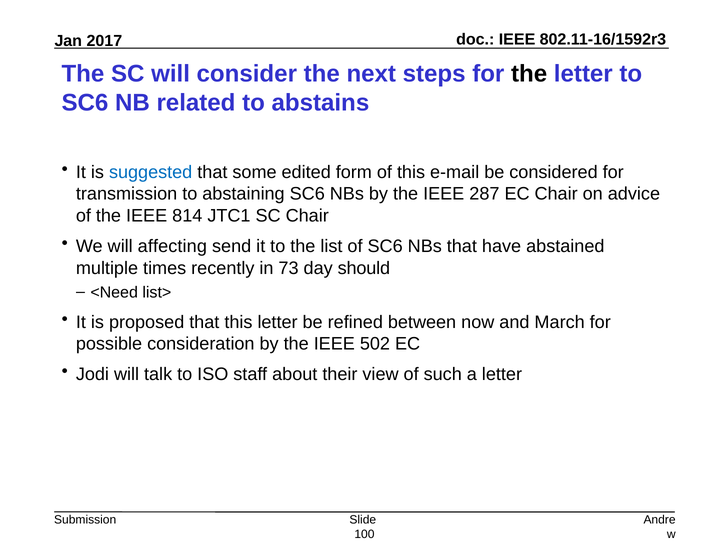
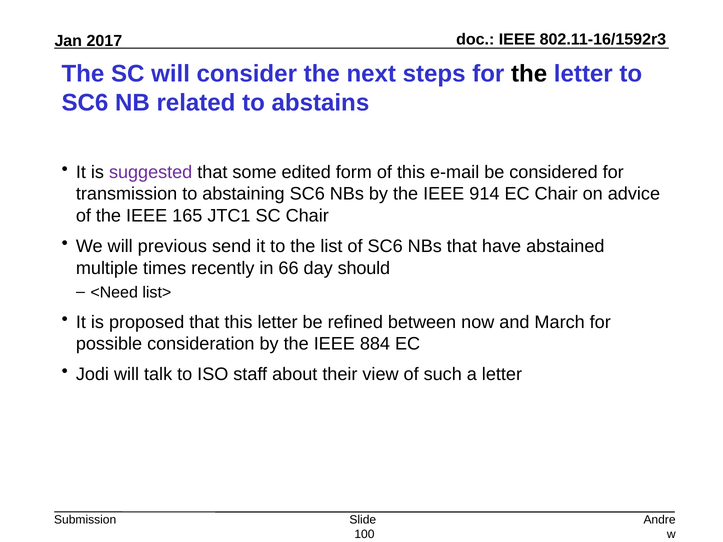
suggested colour: blue -> purple
287: 287 -> 914
814: 814 -> 165
affecting: affecting -> previous
73: 73 -> 66
502: 502 -> 884
